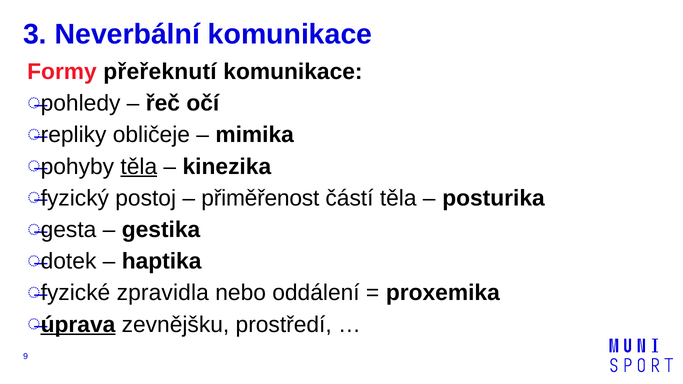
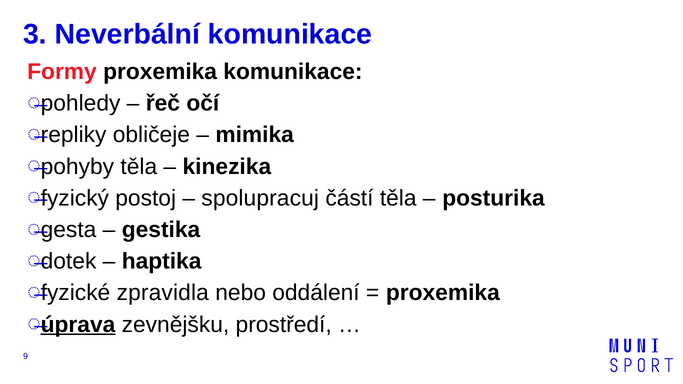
Formy přeřeknutí: přeřeknutí -> proxemika
těla at (139, 167) underline: present -> none
přiměřenost: přiměřenost -> spolupracuj
